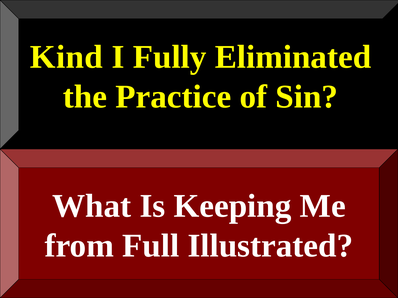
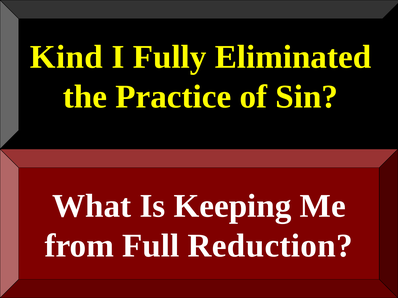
Illustrated: Illustrated -> Reduction
